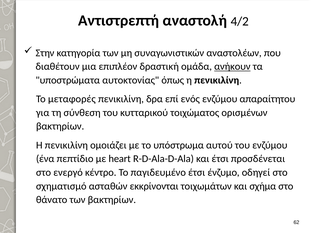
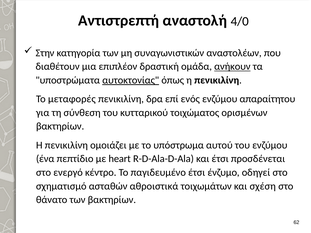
4/2: 4/2 -> 4/0
αυτοκτονίας underline: none -> present
εκκρίνονται: εκκρίνονται -> αθροιστικά
σχήμα: σχήμα -> σχέση
